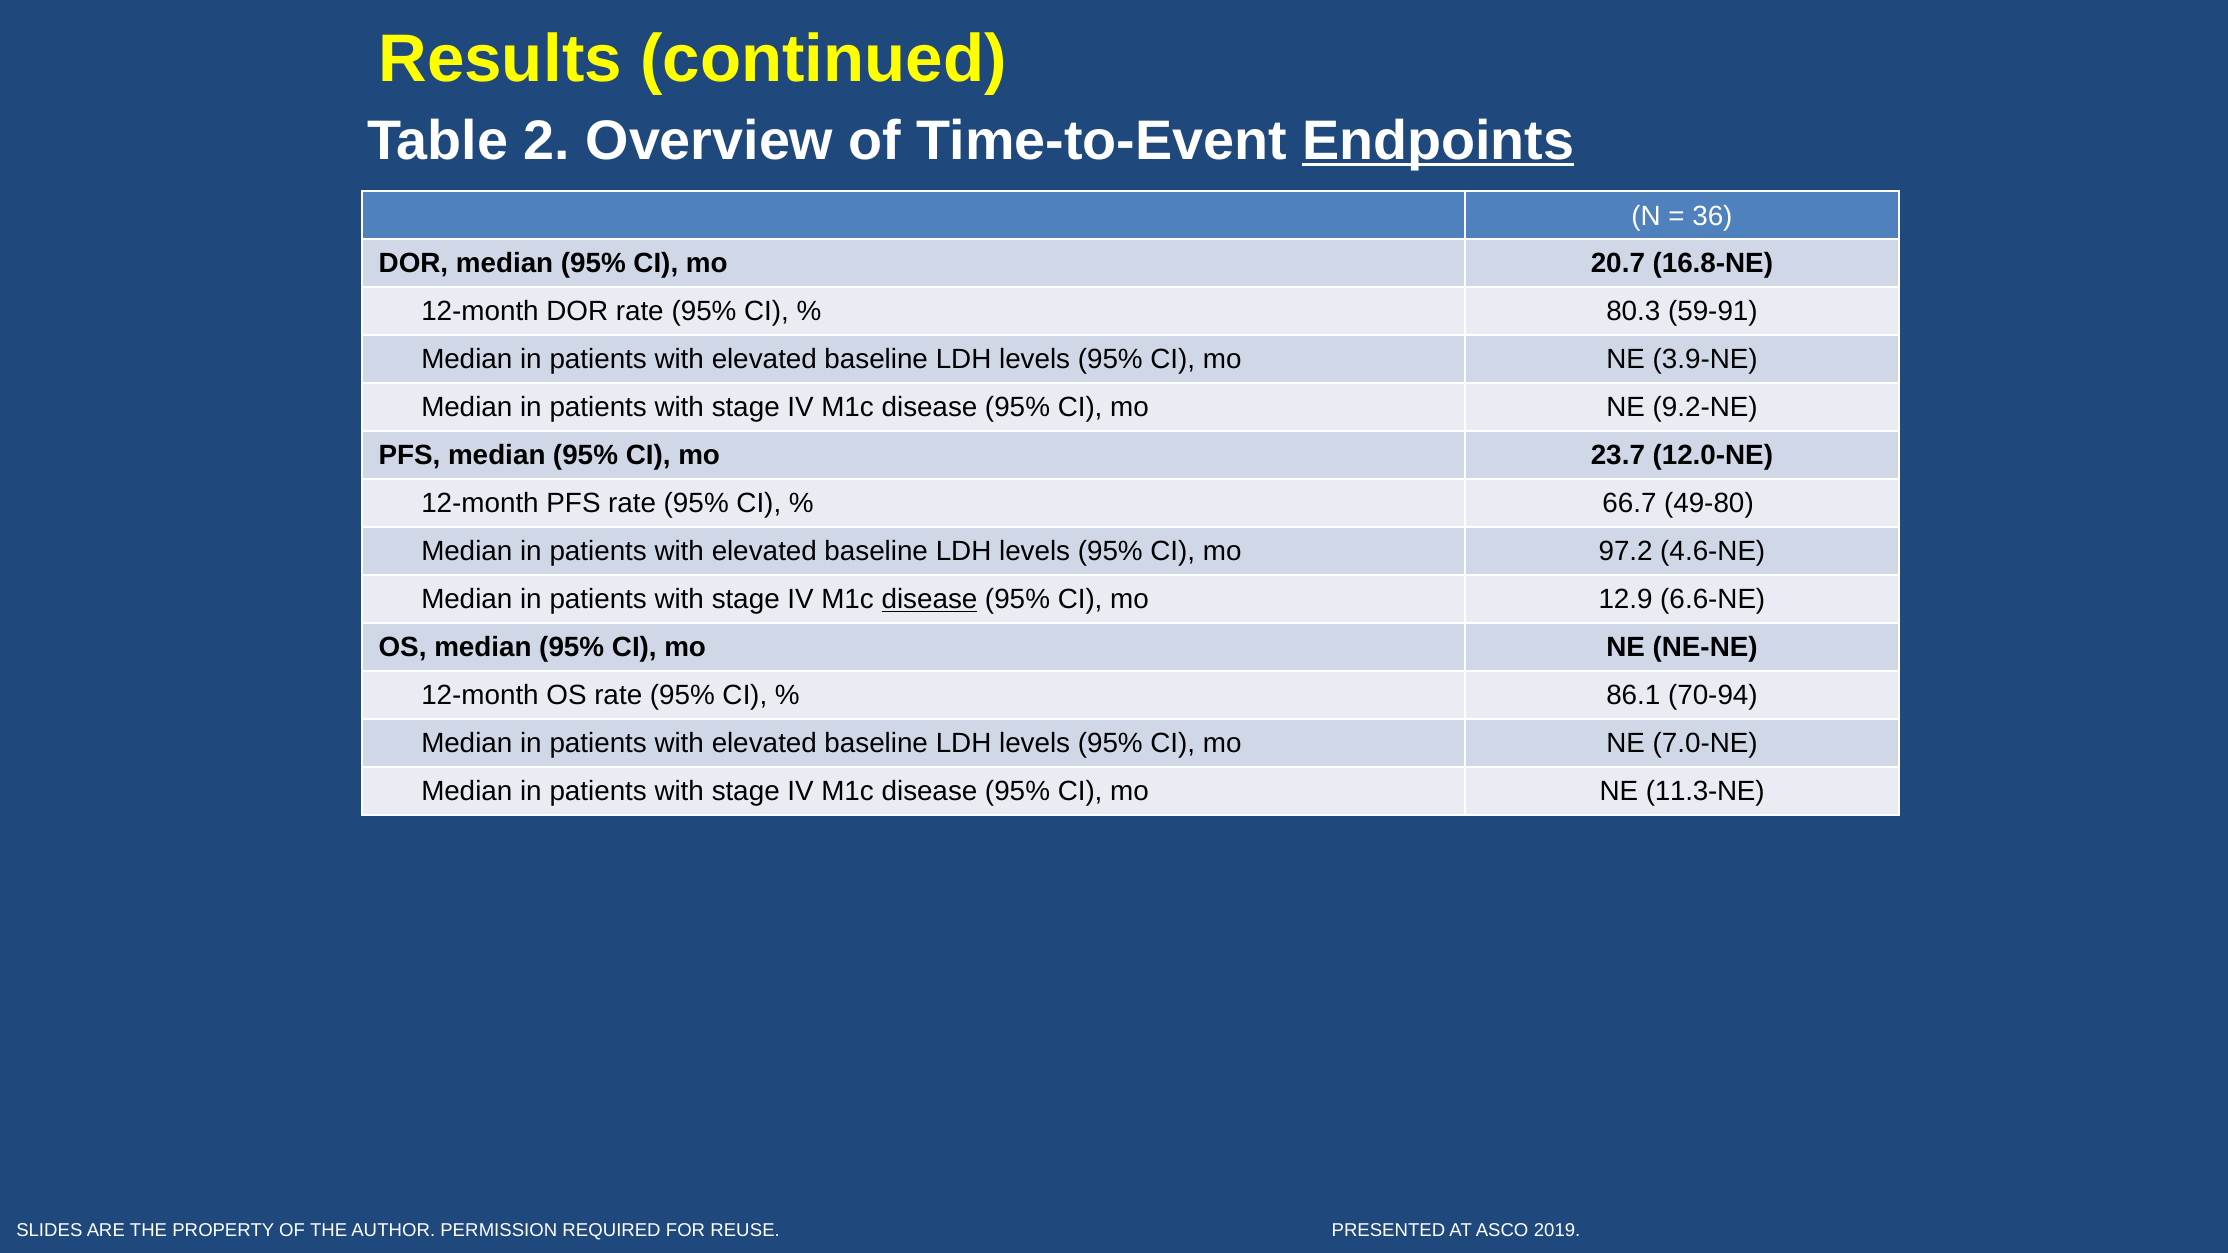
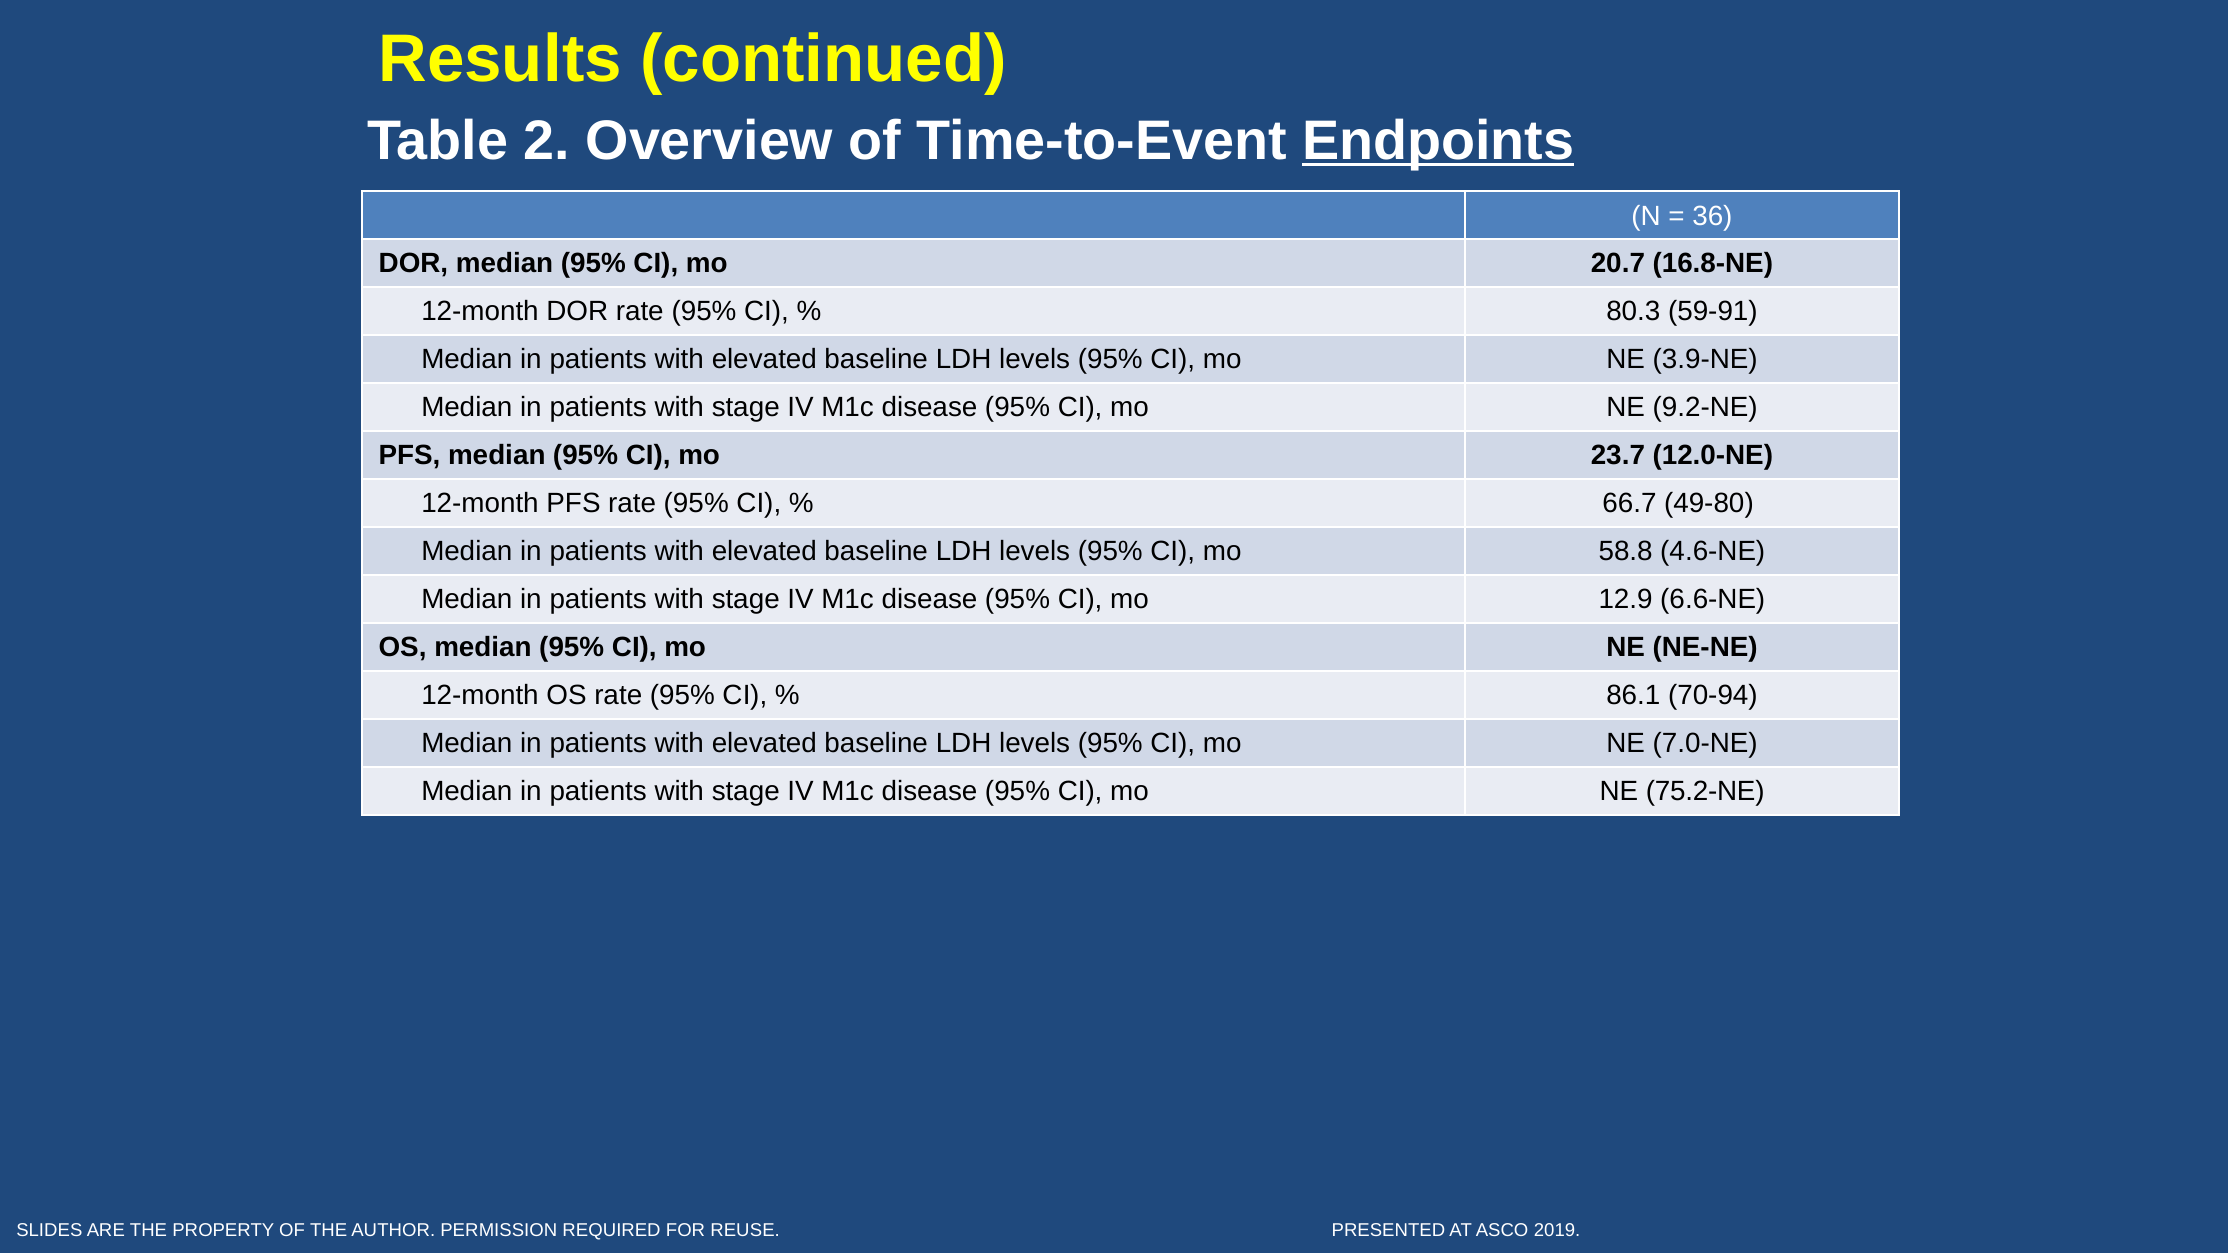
97.2: 97.2 -> 58.8
disease at (929, 600) underline: present -> none
11.3-NE: 11.3-NE -> 75.2-NE
